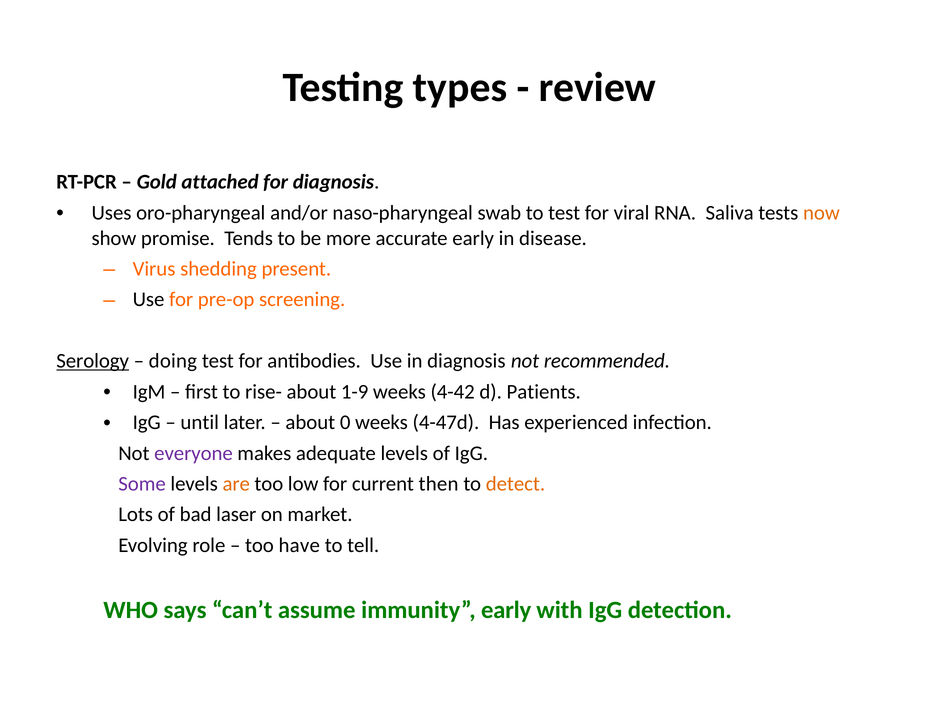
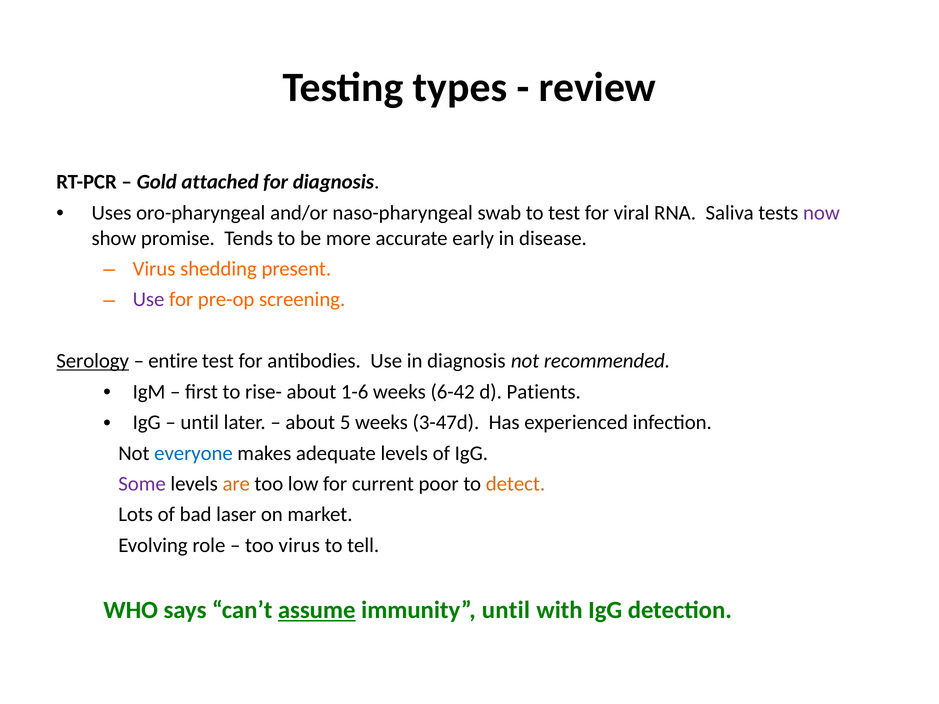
now colour: orange -> purple
Use at (149, 300) colour: black -> purple
doing: doing -> entire
1-9: 1-9 -> 1-6
4-42: 4-42 -> 6-42
0: 0 -> 5
4-47d: 4-47d -> 3-47d
everyone colour: purple -> blue
then: then -> poor
too have: have -> virus
assume underline: none -> present
immunity early: early -> until
